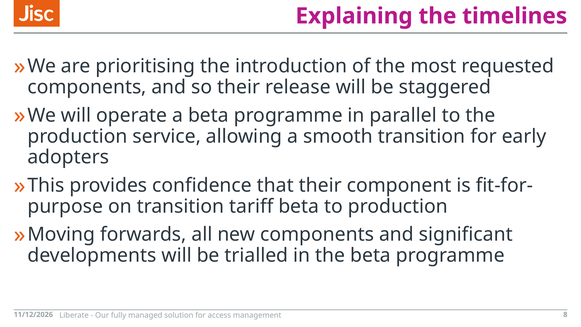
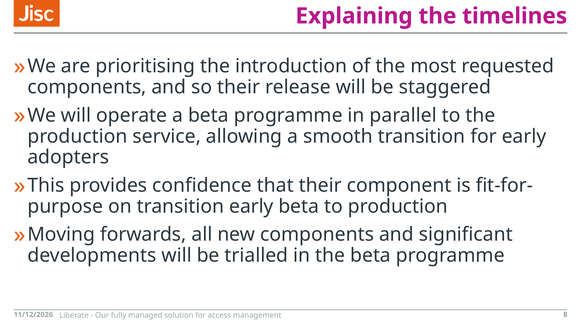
transition tariff: tariff -> early
